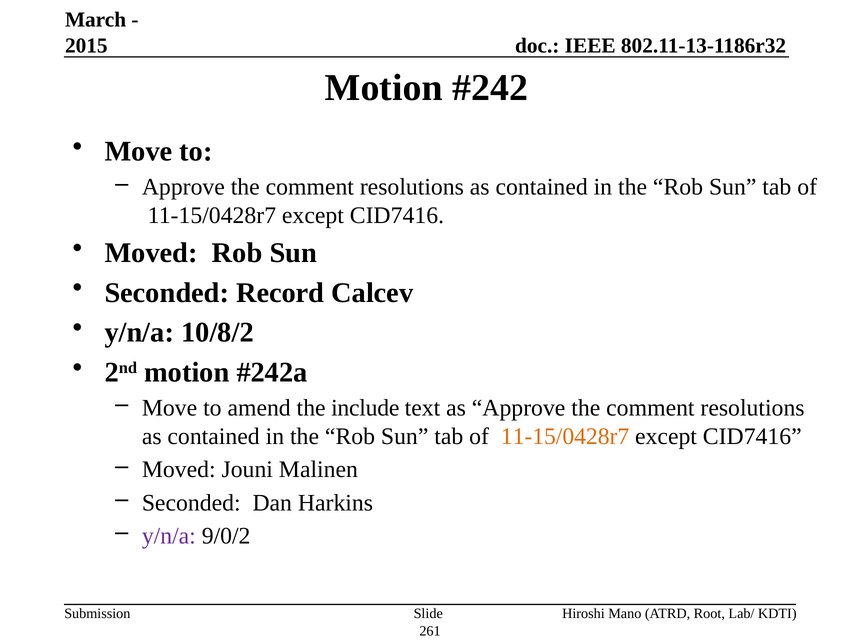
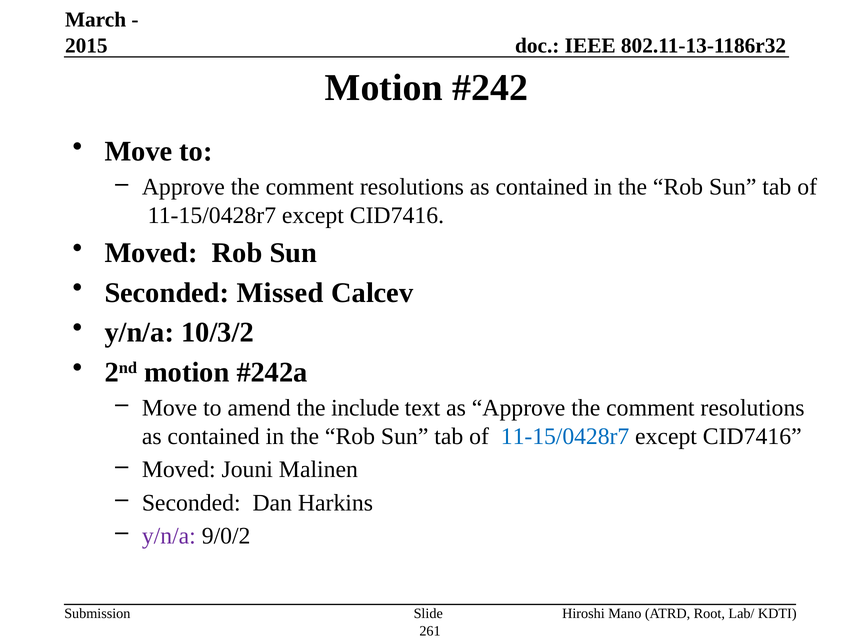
Record: Record -> Missed
10/8/2: 10/8/2 -> 10/3/2
11-15/0428r7 at (565, 436) colour: orange -> blue
